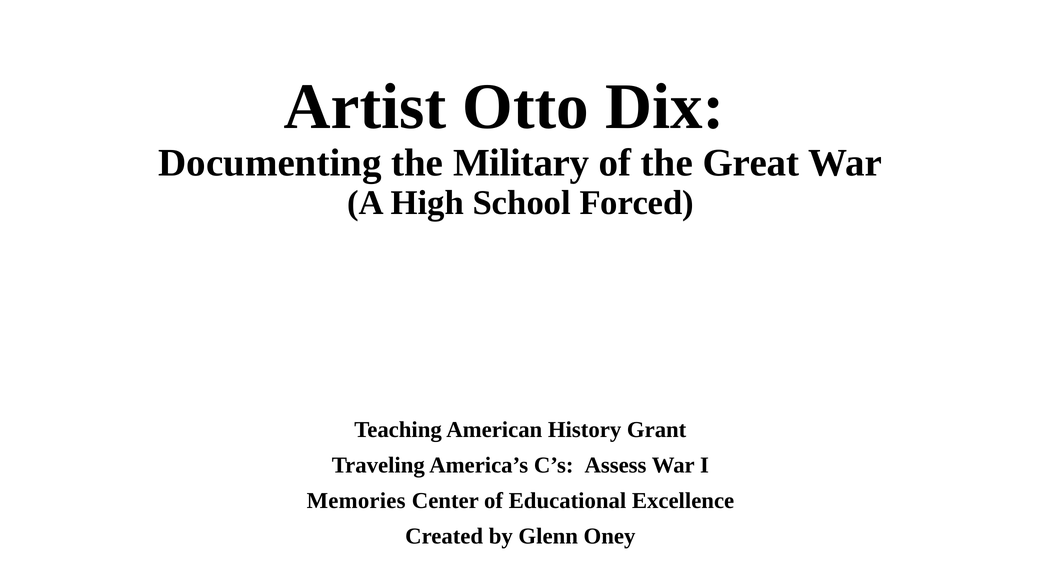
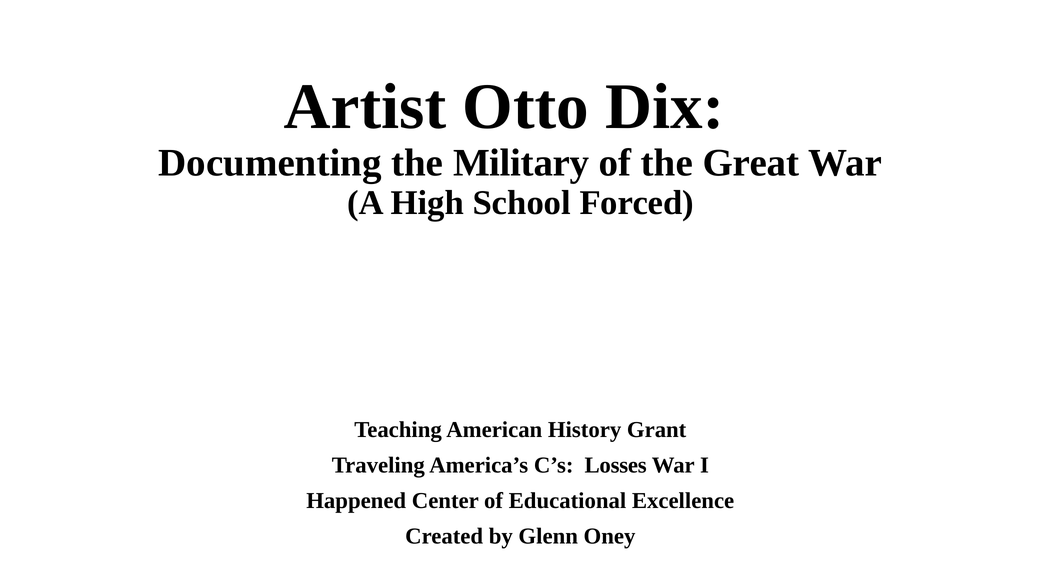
Assess: Assess -> Losses
Memories: Memories -> Happened
